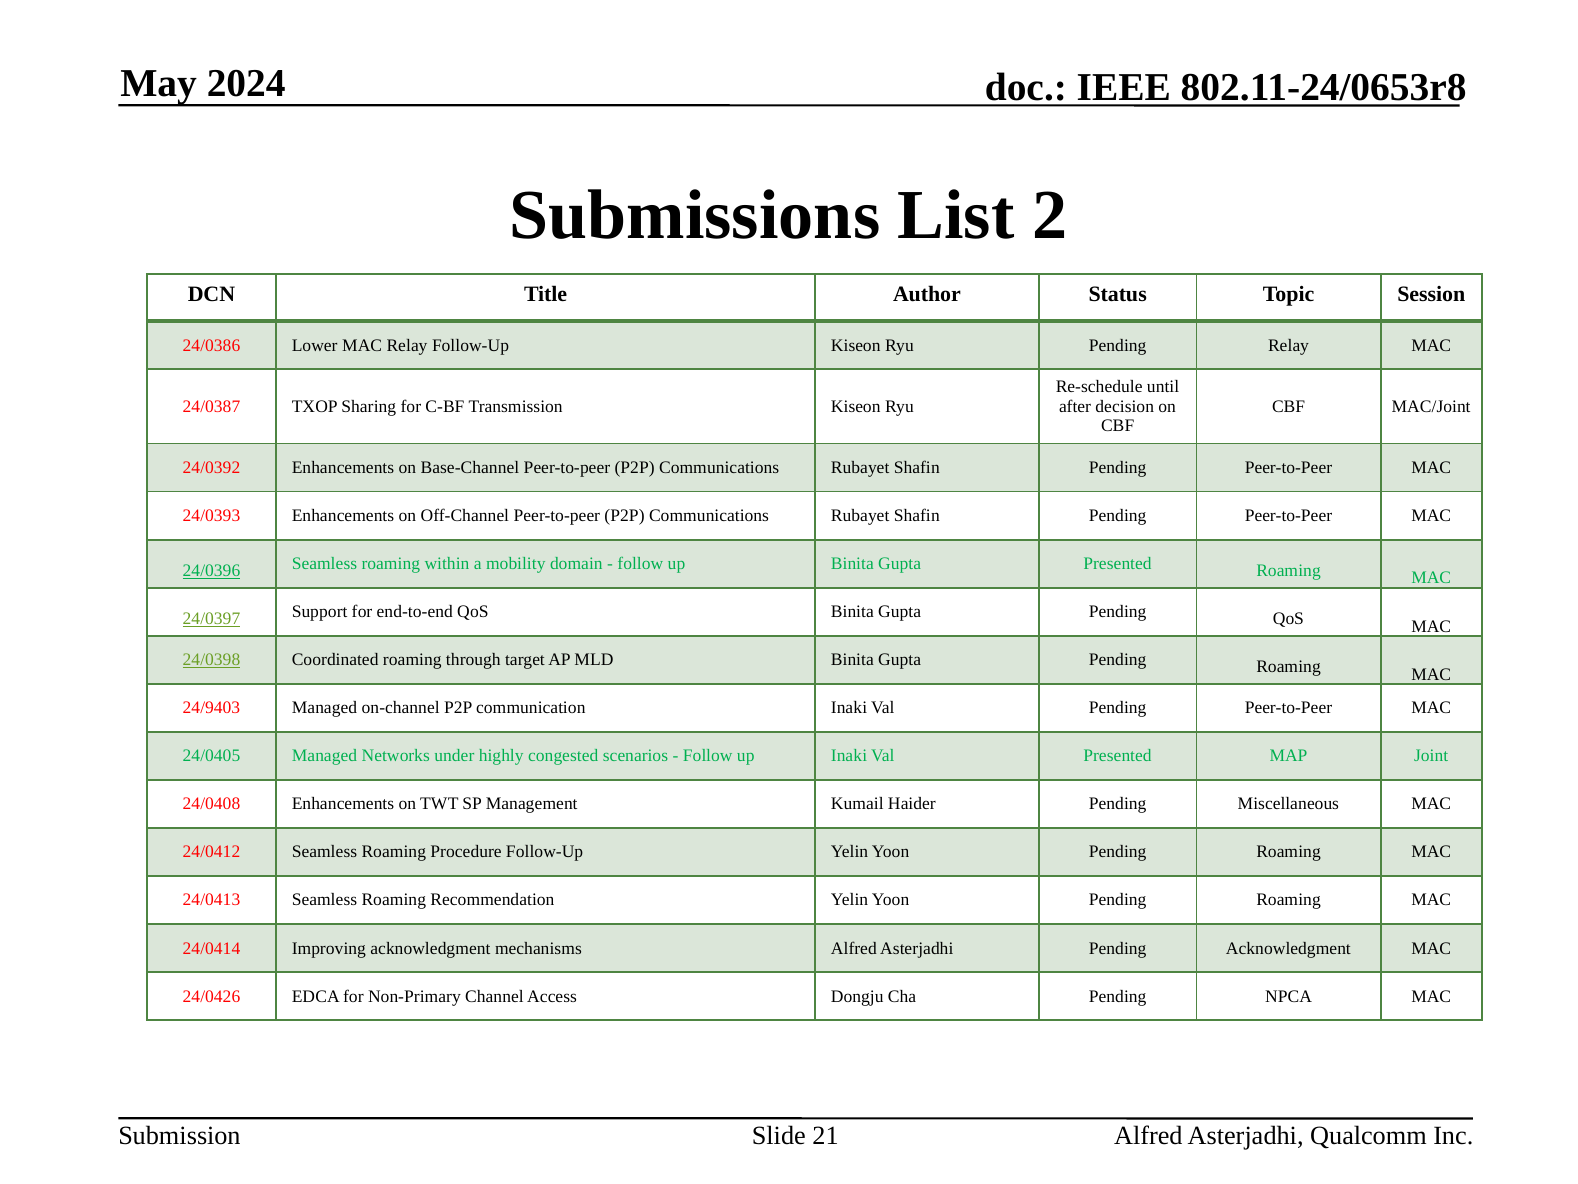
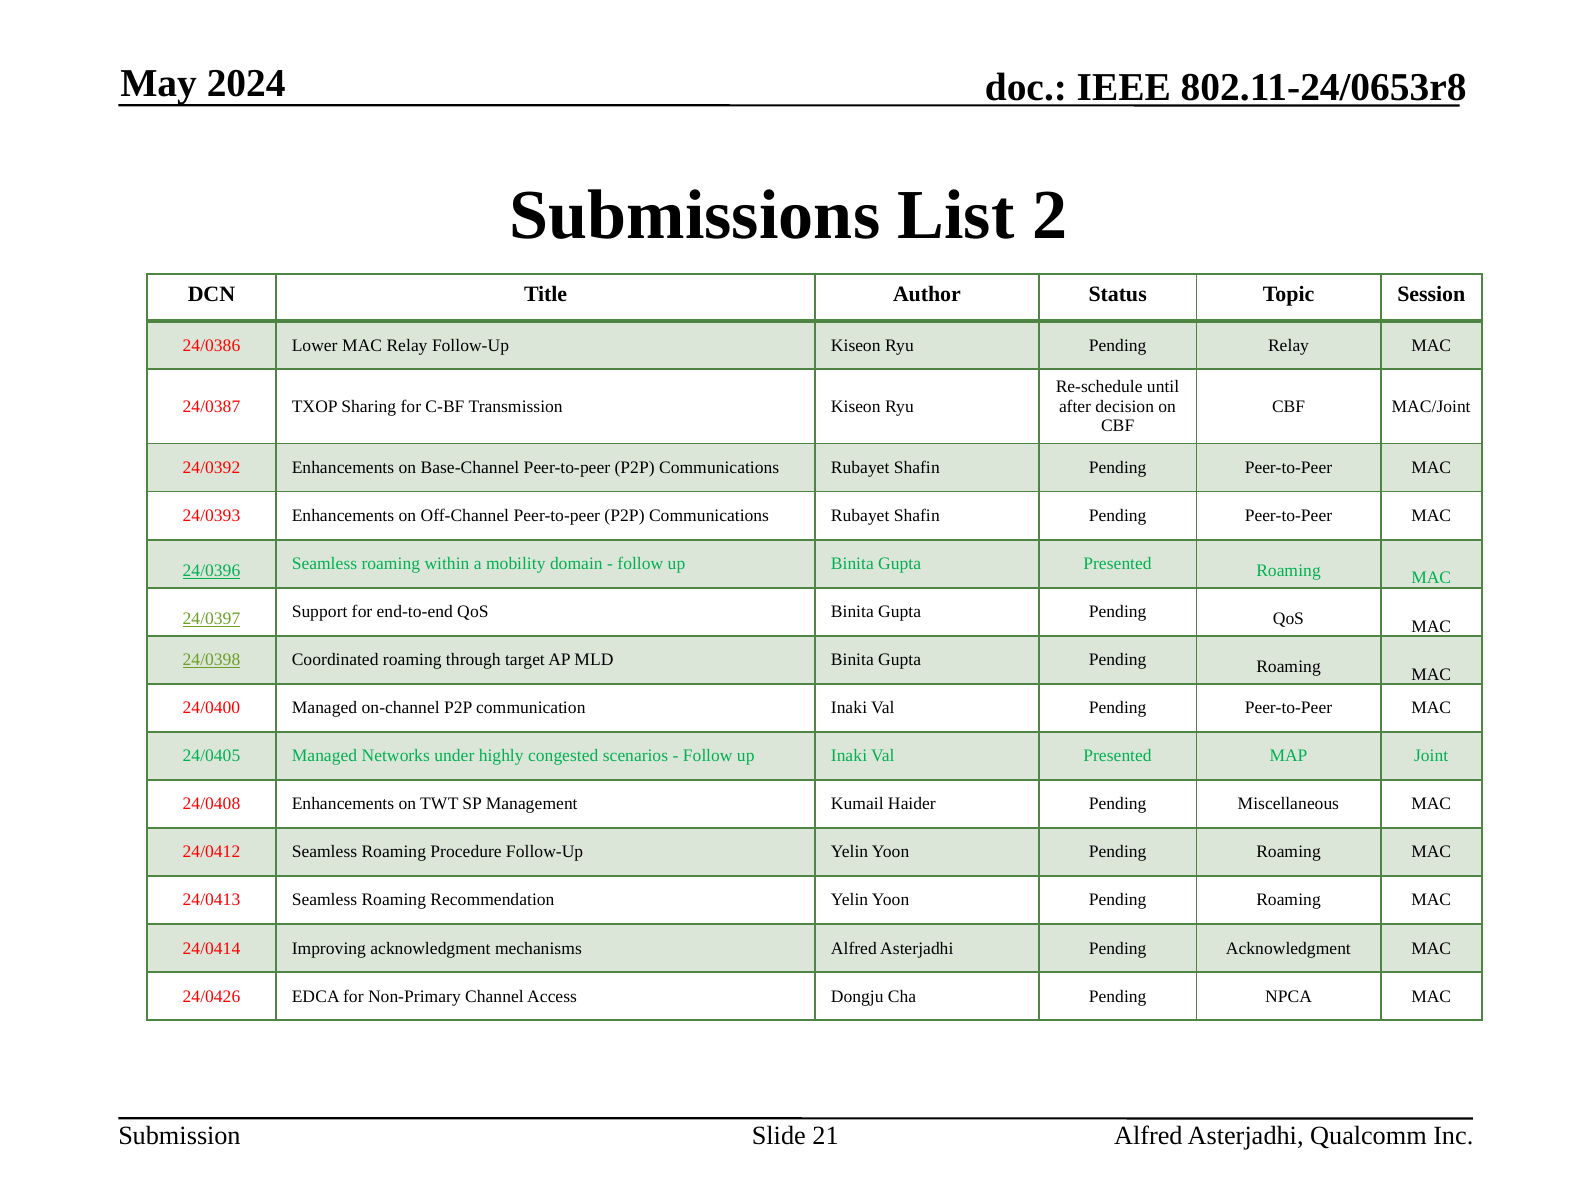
24/9403: 24/9403 -> 24/0400
